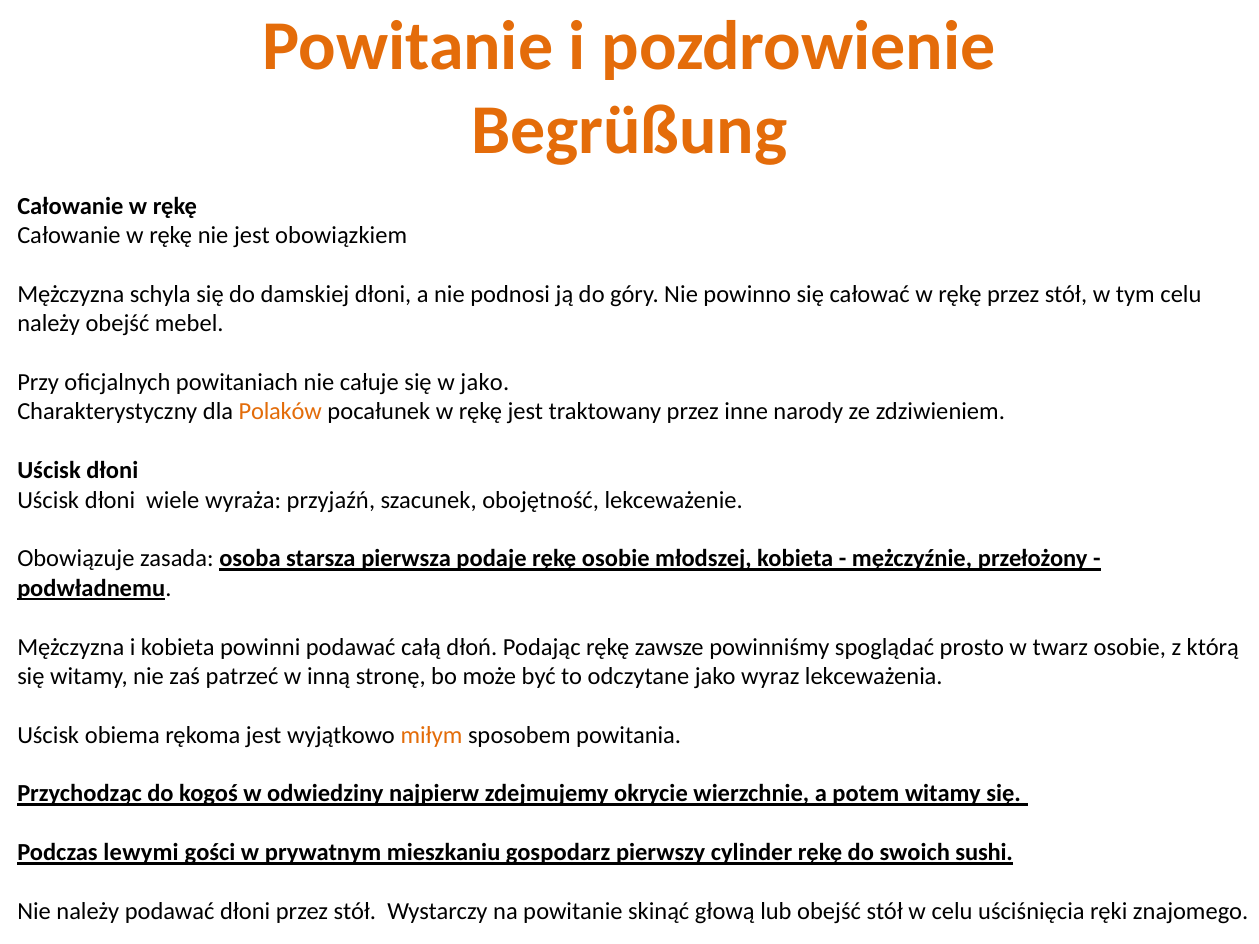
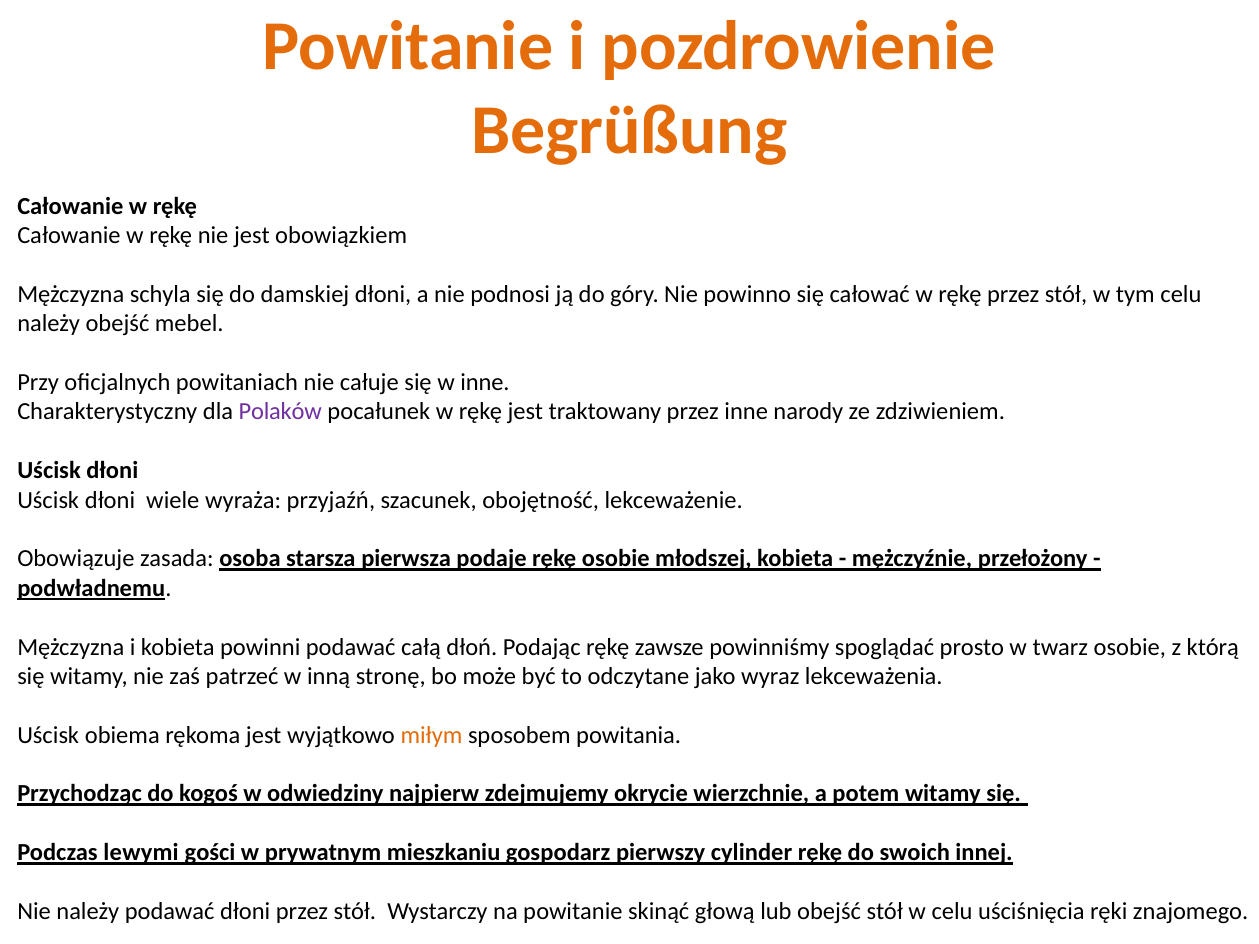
w jako: jako -> inne
Polaków colour: orange -> purple
sushi: sushi -> innej
